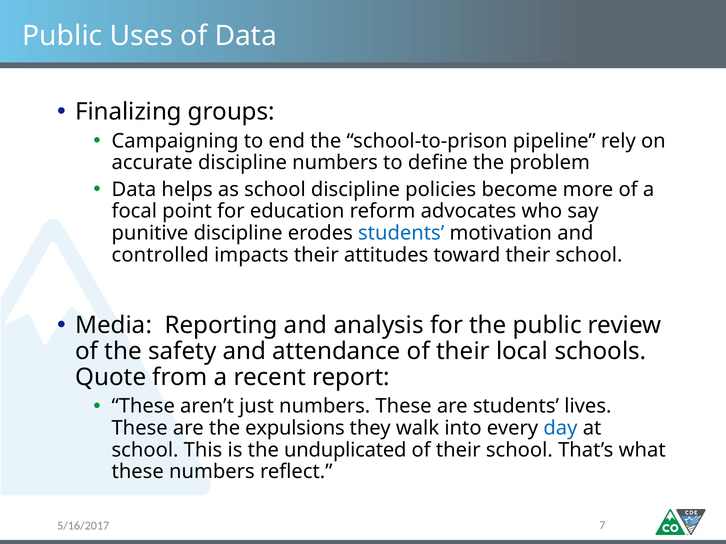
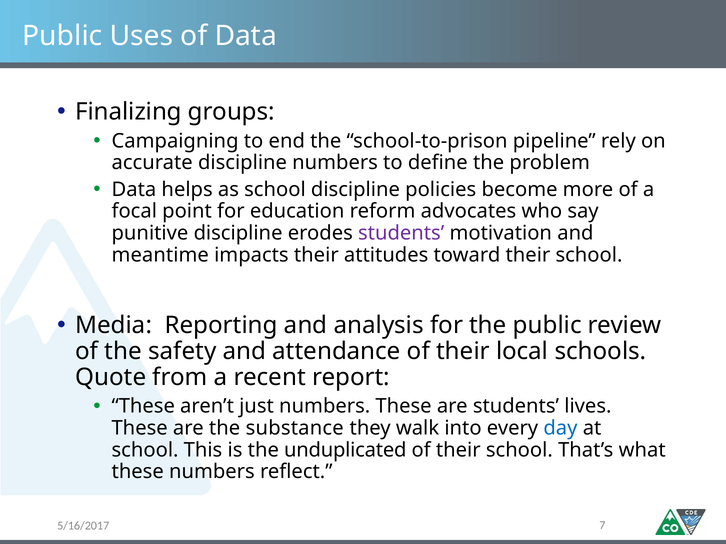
students at (401, 233) colour: blue -> purple
controlled: controlled -> meantime
expulsions: expulsions -> substance
